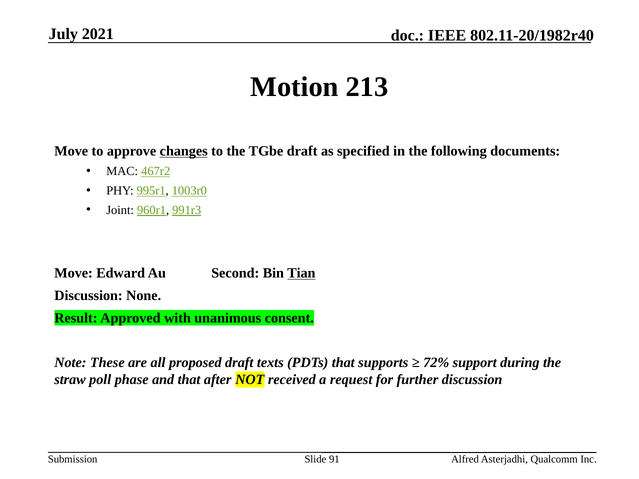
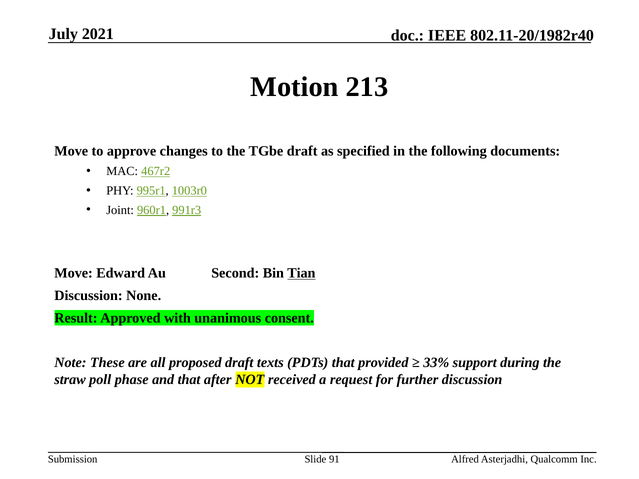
changes underline: present -> none
supports: supports -> provided
72%: 72% -> 33%
